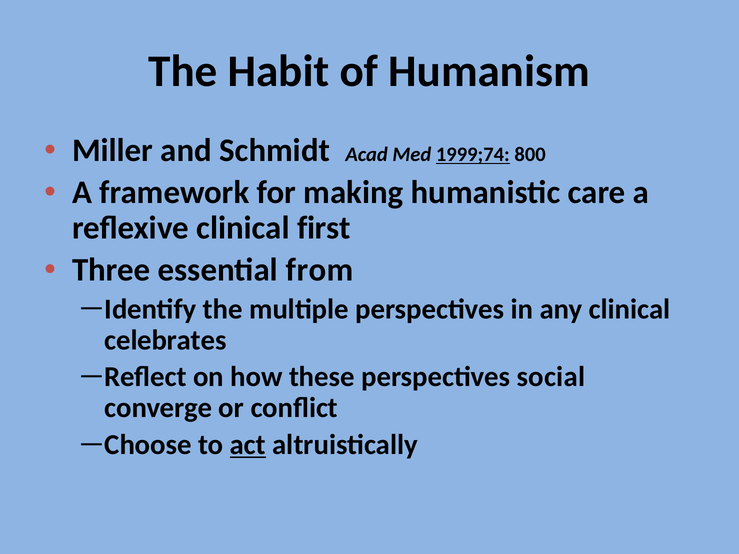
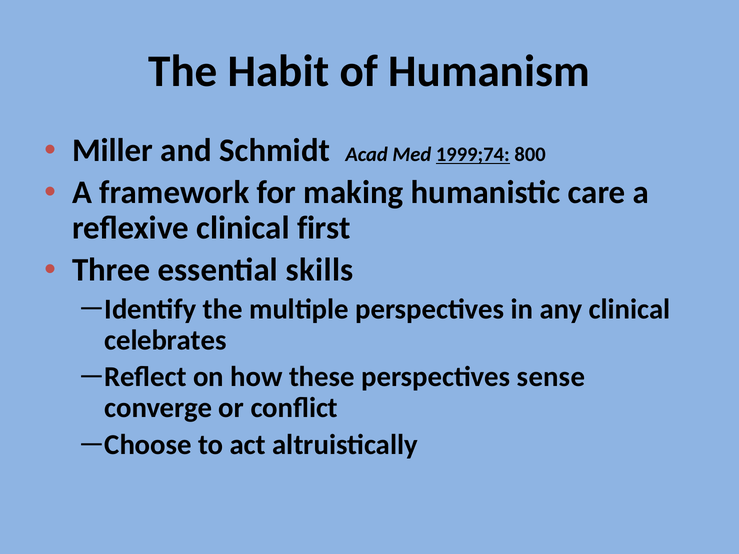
from: from -> skills
social: social -> sense
act underline: present -> none
